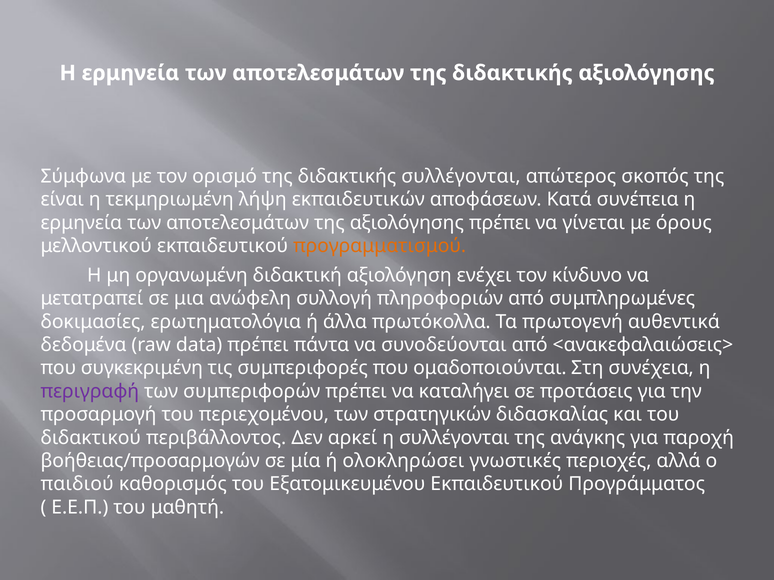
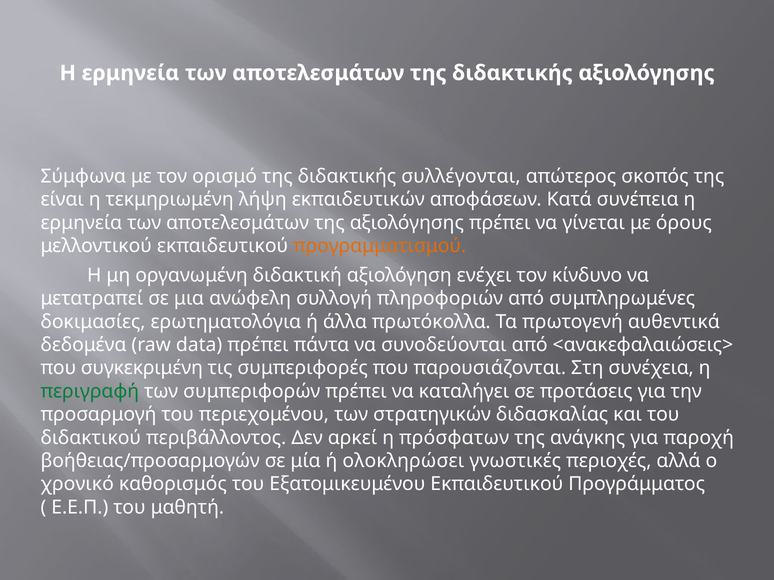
ομαδοποιούνται: ομαδοποιούνται -> παρουσιάζονται
περιγραφή colour: purple -> green
η συλλέγονται: συλλέγονται -> πρόσφατων
παιδιού: παιδιού -> χρονικό
